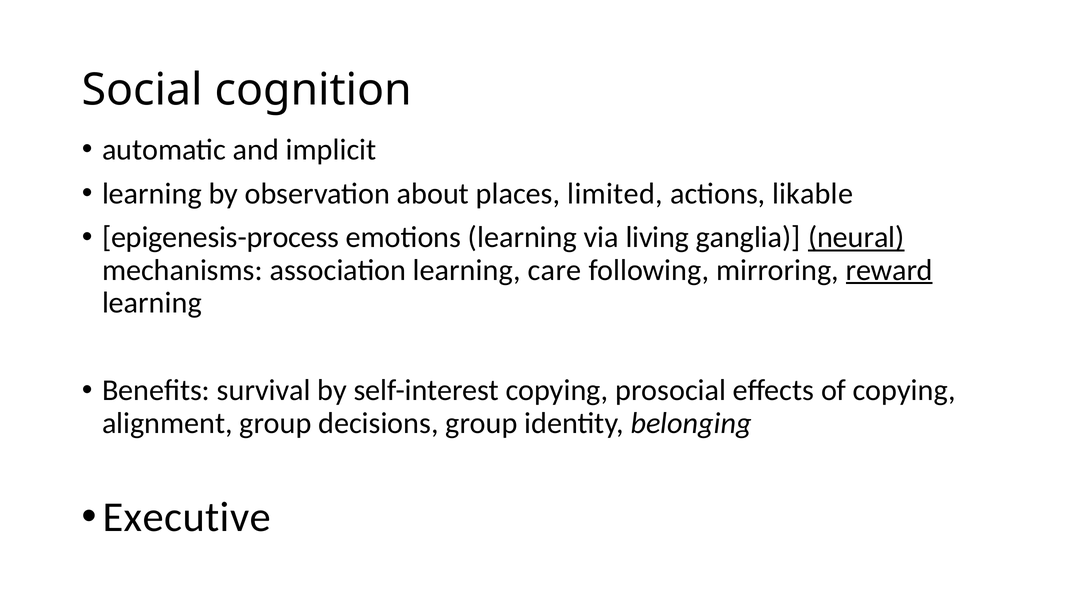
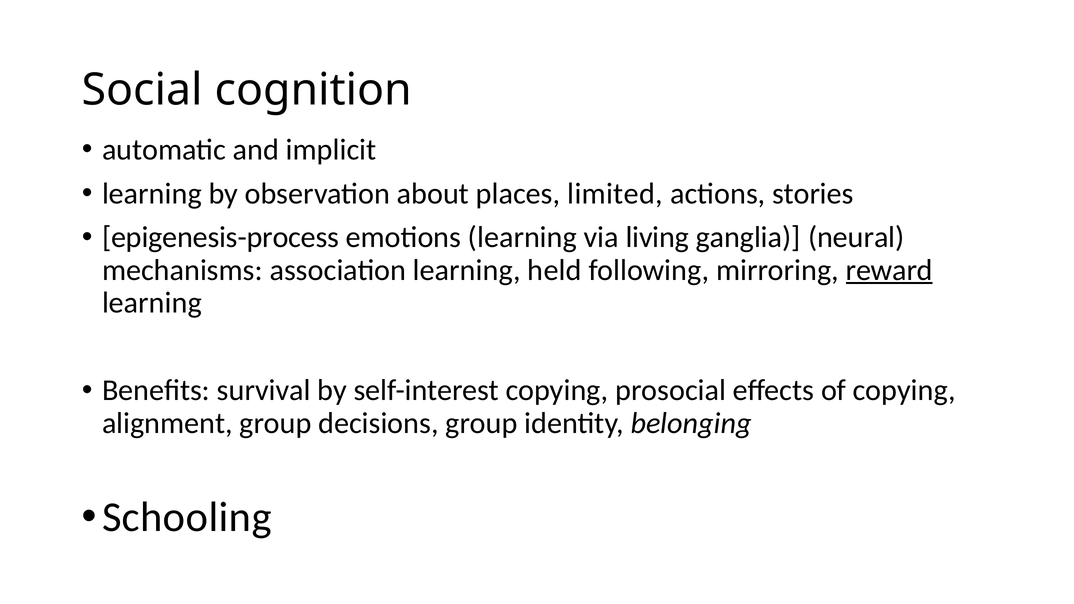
likable: likable -> stories
neural underline: present -> none
care: care -> held
Executive: Executive -> Schooling
